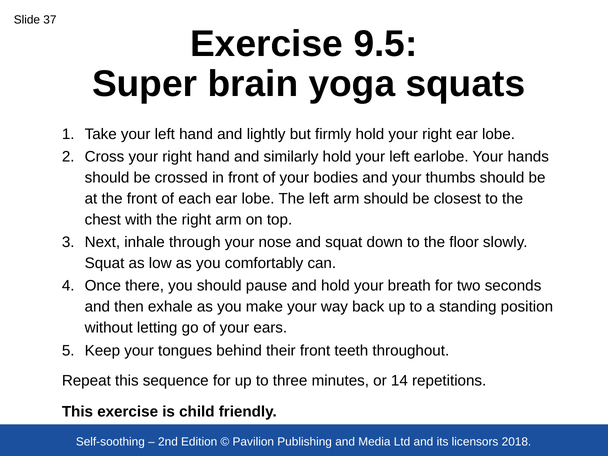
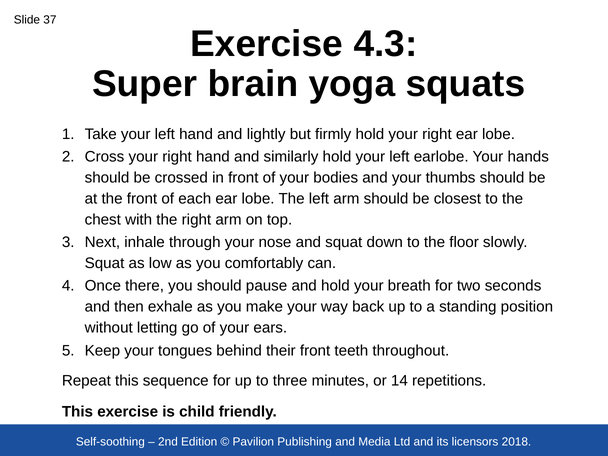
9.5: 9.5 -> 4.3
